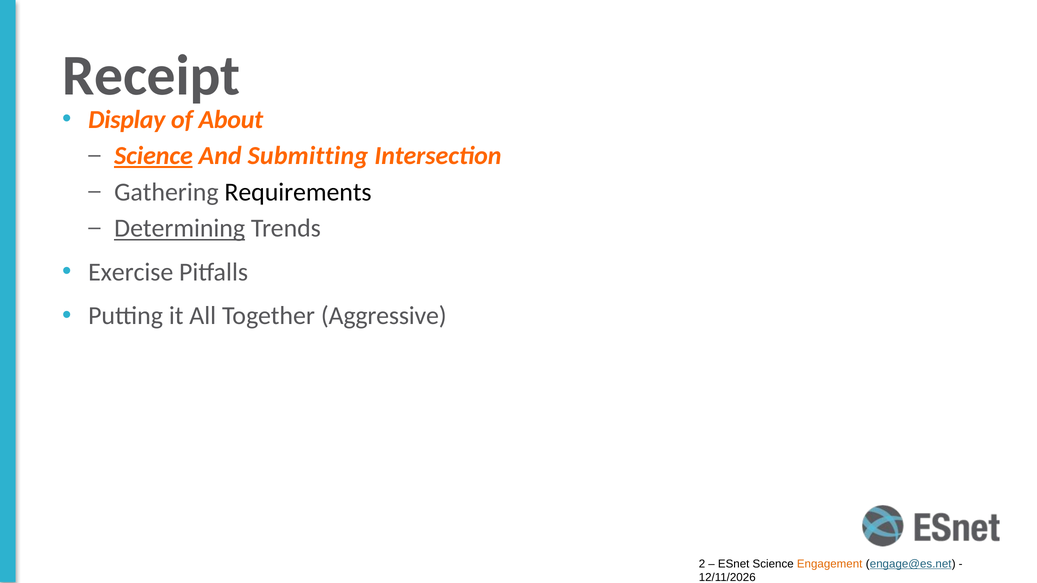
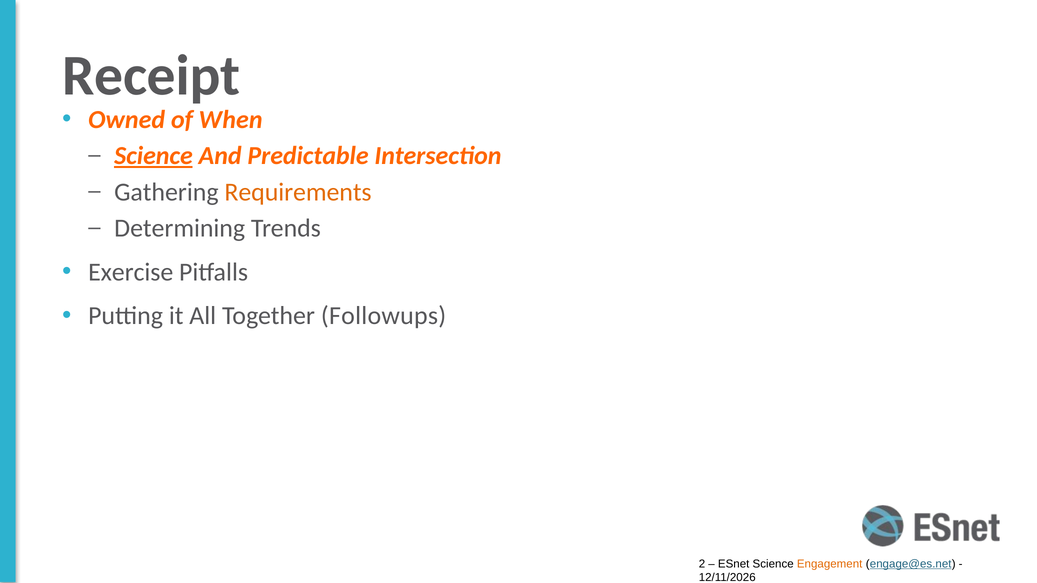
Display: Display -> Owned
About: About -> When
Submitting: Submitting -> Predictable
Requirements colour: black -> orange
Determining underline: present -> none
Aggressive: Aggressive -> Followups
